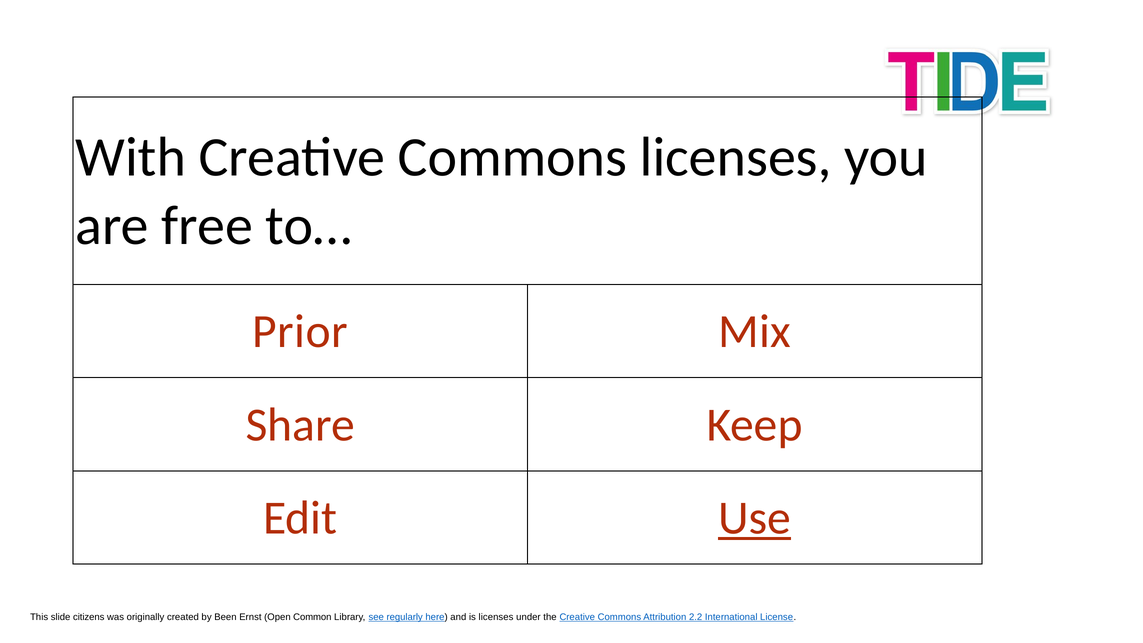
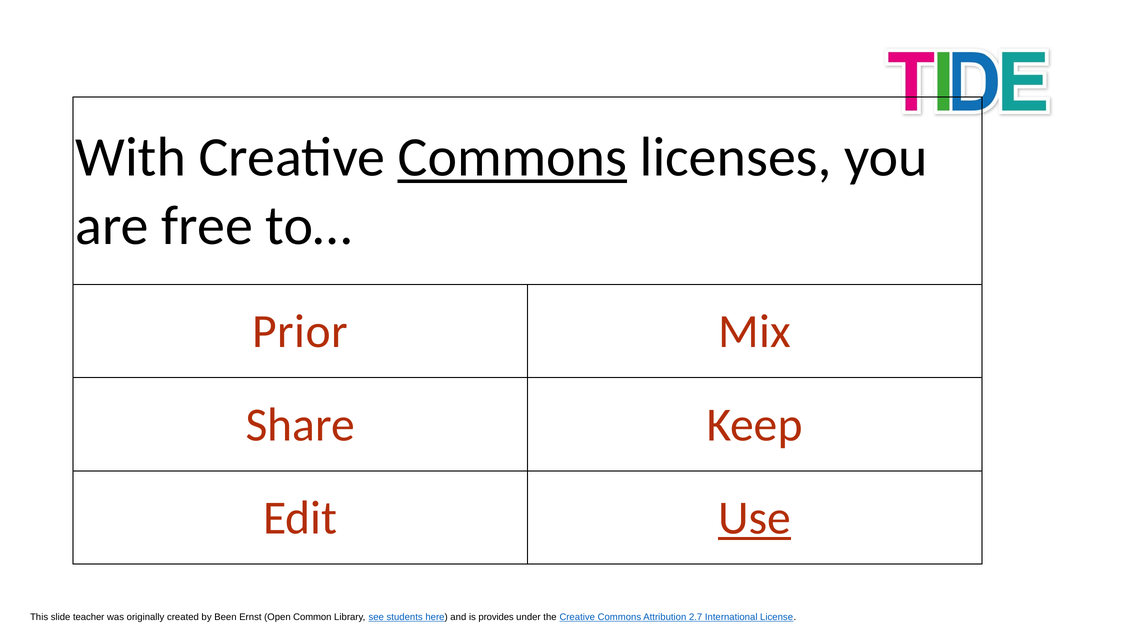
Commons at (512, 157) underline: none -> present
citizens: citizens -> teacher
regularly: regularly -> students
is licenses: licenses -> provides
2.2: 2.2 -> 2.7
